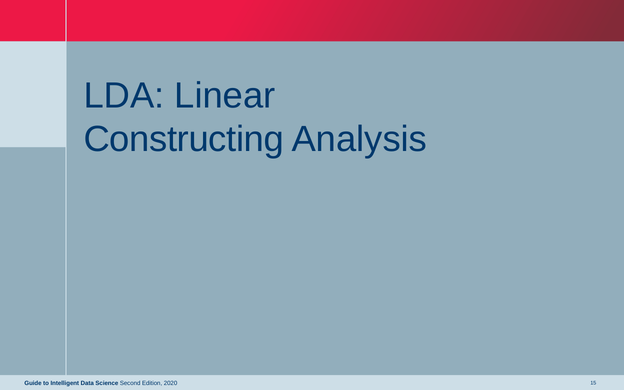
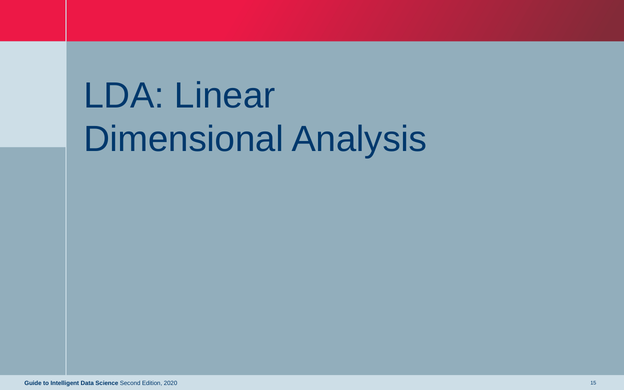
Constructing: Constructing -> Dimensional
